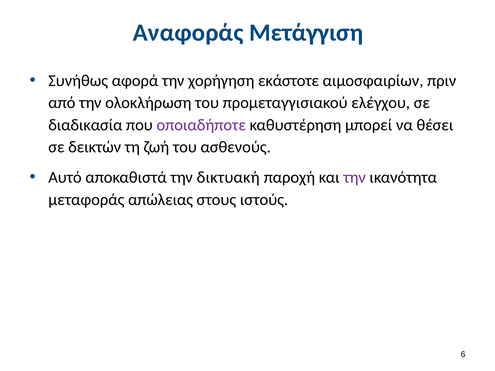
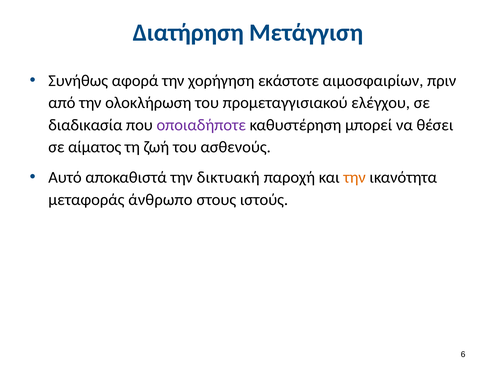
Αναφοράς: Αναφοράς -> Διατήρηση
δεικτών: δεικτών -> αίματος
την at (355, 178) colour: purple -> orange
απώλειας: απώλειας -> άνθρωπο
